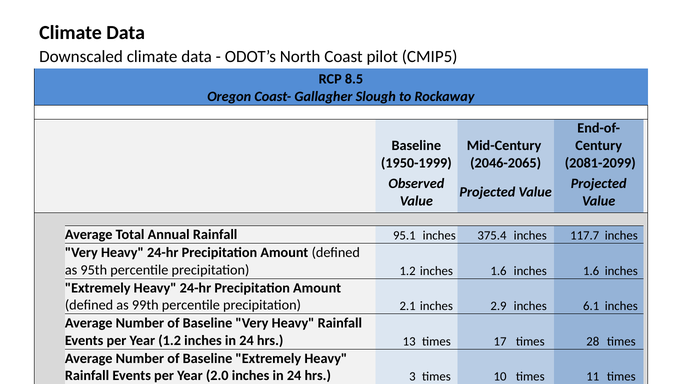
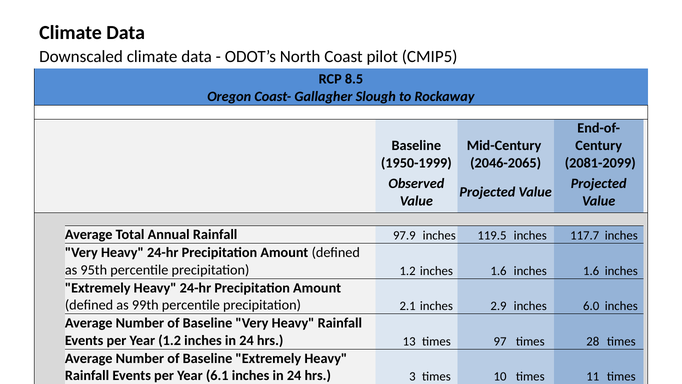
95.1: 95.1 -> 97.9
375.4: 375.4 -> 119.5
6.1: 6.1 -> 6.0
17: 17 -> 97
2.0: 2.0 -> 6.1
